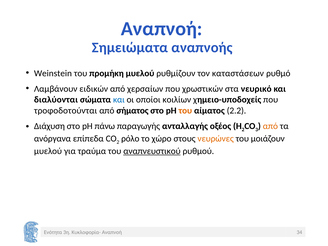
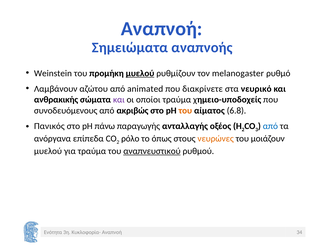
μυελού at (140, 73) underline: none -> present
καταστάσεων: καταστάσεων -> melanogaster
ειδικών: ειδικών -> αζώτου
χερσαίων: χερσαίων -> animated
χρωστικών: χρωστικών -> διακρίνετε
διαλύονται: διαλύονται -> ανθρακικής
και at (119, 100) colour: blue -> purple
οποίοι κοιλίων: κοιλίων -> τραύμα
τροφοδοτούνται: τροφοδοτούνται -> συνοδευόμενους
σήματος: σήματος -> ακριβώς
2.2: 2.2 -> 6.8
Διάχυση: Διάχυση -> Πανικός
από at (270, 126) colour: orange -> blue
χώρο: χώρο -> όπως
